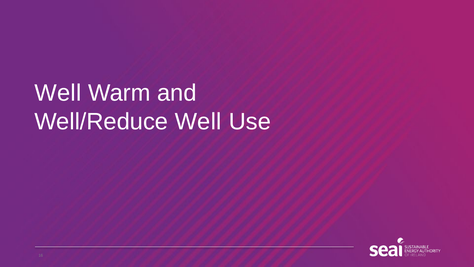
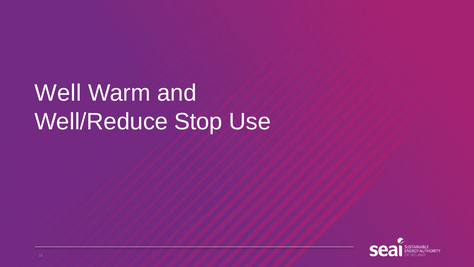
Well/Reduce Well: Well -> Stop
